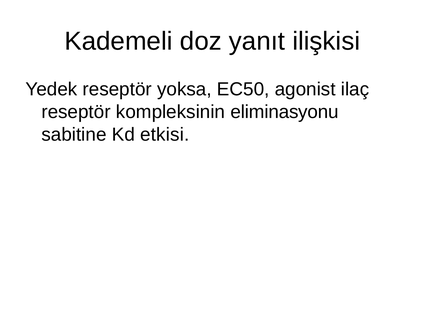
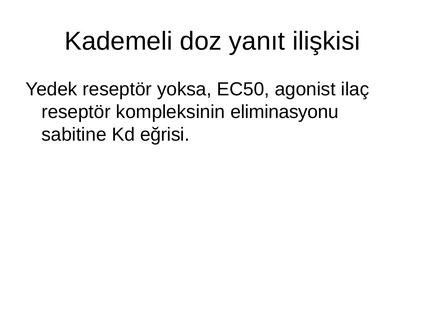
etkisi: etkisi -> eğrisi
